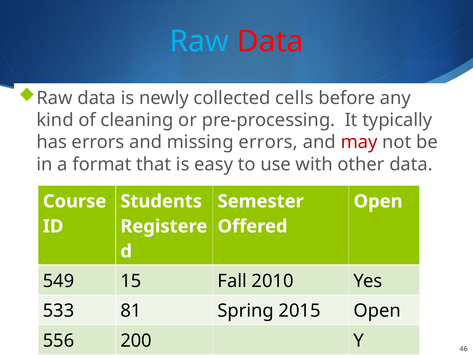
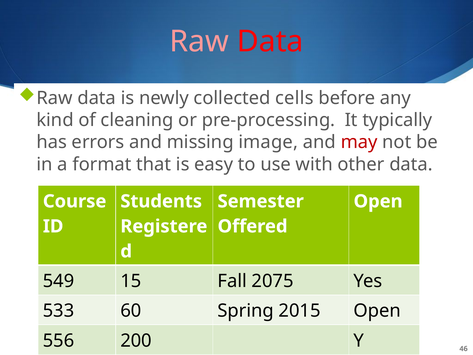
Raw at (199, 42) colour: light blue -> pink
missing errors: errors -> image
2010: 2010 -> 2075
81: 81 -> 60
